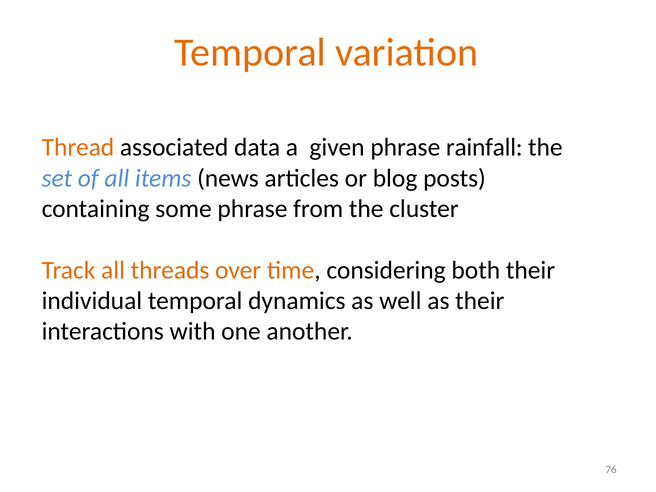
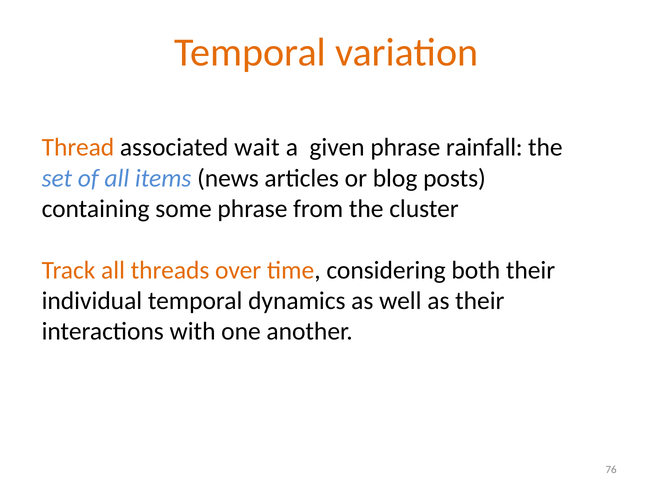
data: data -> wait
